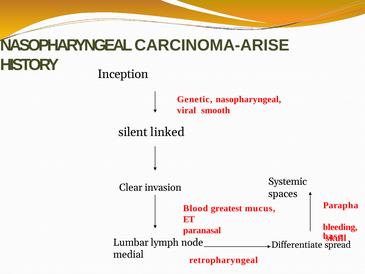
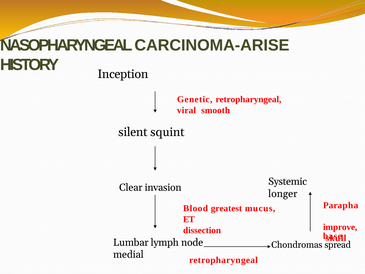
Genetic nasopharyngeal: nasopharyngeal -> retropharyngeal
linked: linked -> squint
spaces: spaces -> longer
bleeding: bleeding -> improve
paranasal: paranasal -> dissection
Differentiate: Differentiate -> Chondromas
